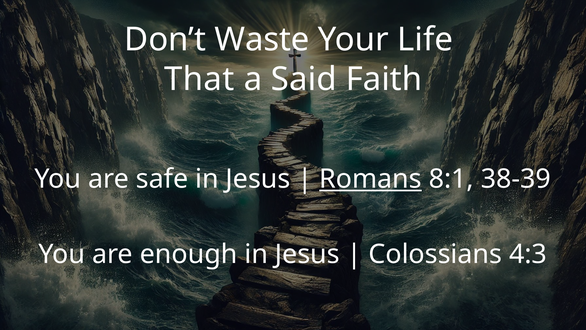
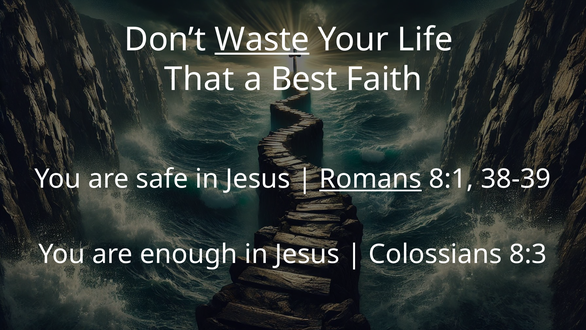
Waste underline: none -> present
Said: Said -> Best
4:3: 4:3 -> 8:3
